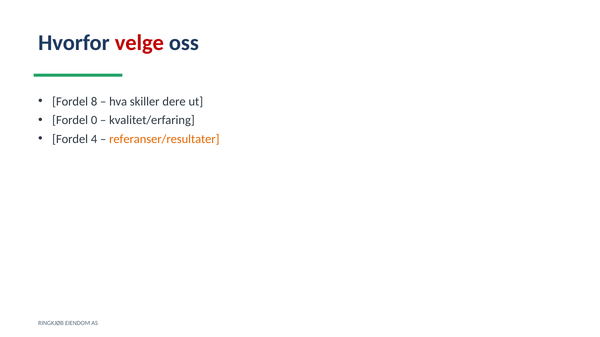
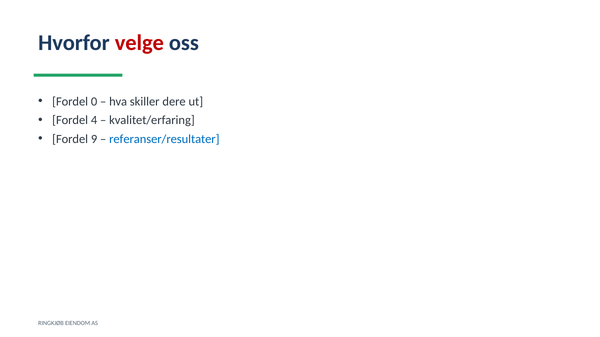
8: 8 -> 0
0: 0 -> 4
4: 4 -> 9
referanser/resultater colour: orange -> blue
